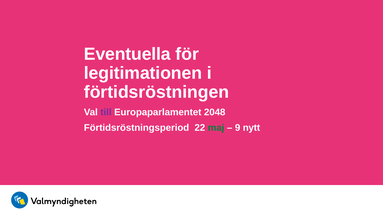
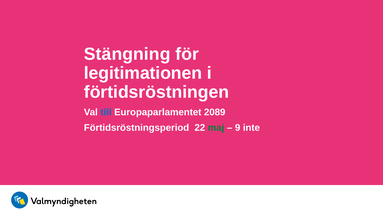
Eventuella: Eventuella -> Stängning
till colour: purple -> blue
2048: 2048 -> 2089
nytt: nytt -> inte
